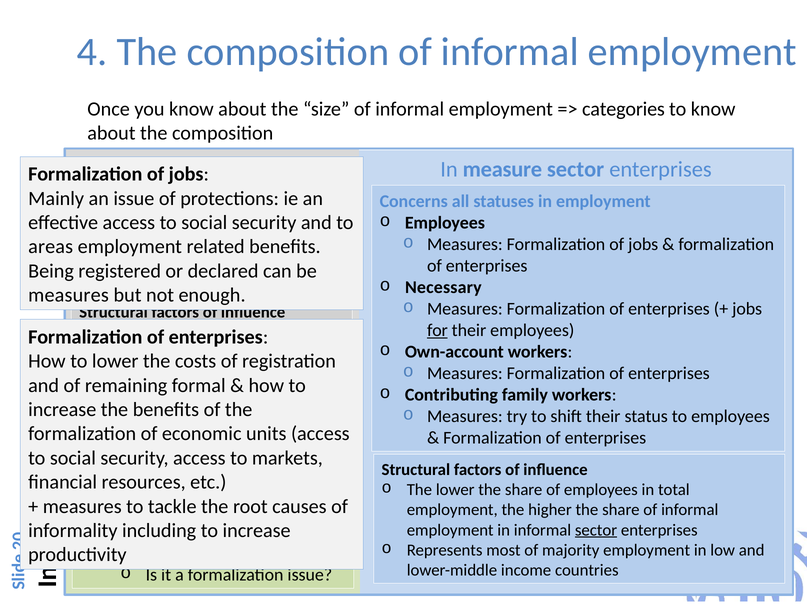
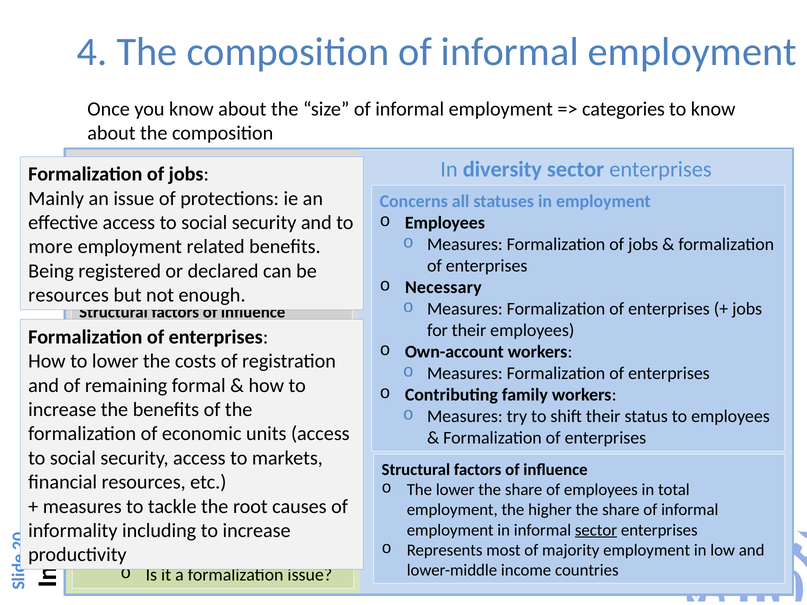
measure: measure -> diversity
areas: areas -> more
measures at (69, 295): measures -> resources
for at (437, 331) underline: present -> none
